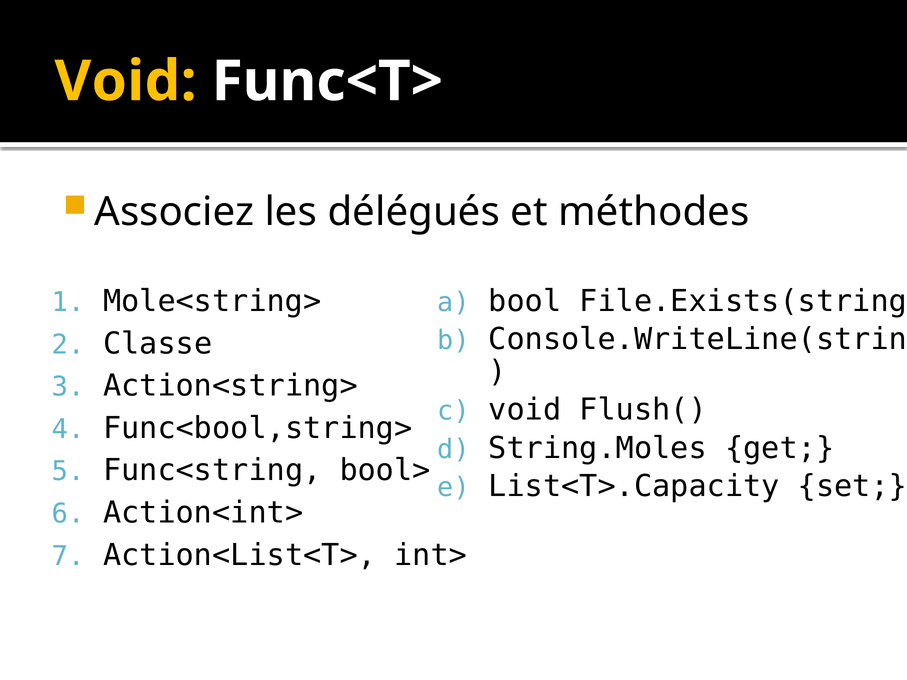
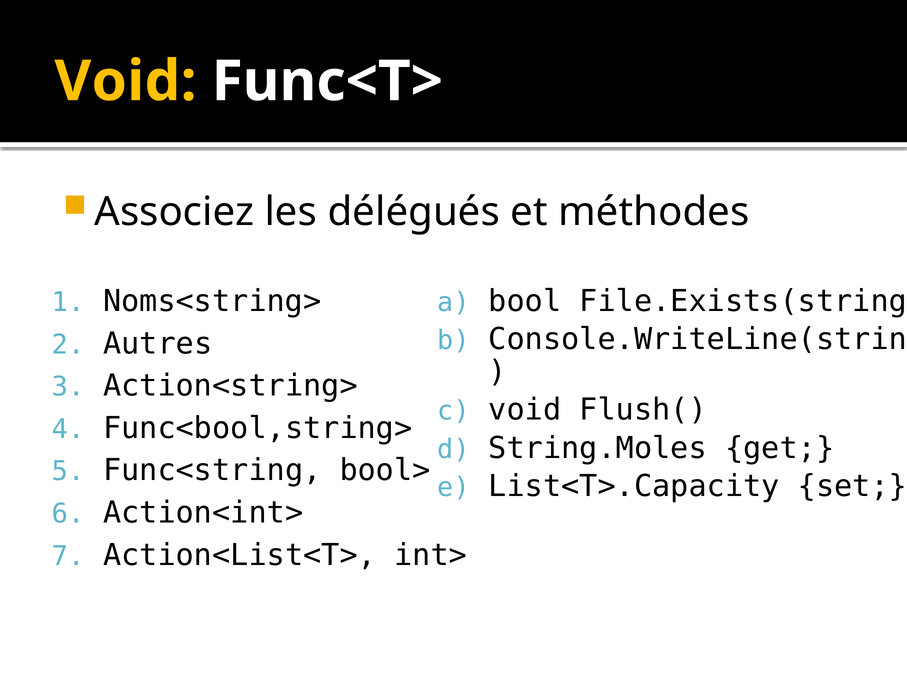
Mole<string>: Mole<string> -> Noms<string>
Classe: Classe -> Autres
